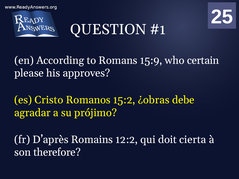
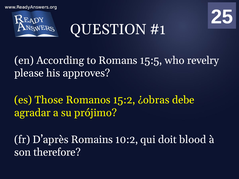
15:9: 15:9 -> 15:5
certain: certain -> revelry
Cristo: Cristo -> Those
12:2: 12:2 -> 10:2
cierta: cierta -> blood
